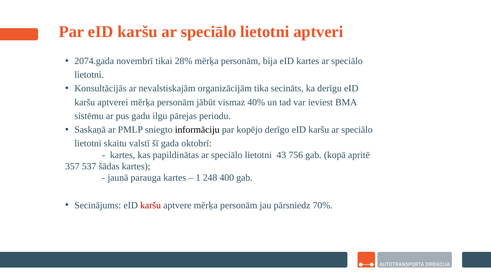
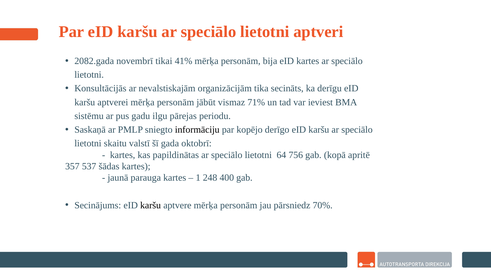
2074.gada: 2074.gada -> 2082.gada
28%: 28% -> 41%
40%: 40% -> 71%
43: 43 -> 64
karšu at (151, 205) colour: red -> black
